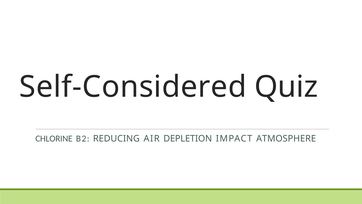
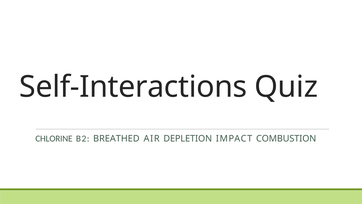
Self-Considered: Self-Considered -> Self-Interactions
REDUCING: REDUCING -> BREATHED
ATMOSPHERE: ATMOSPHERE -> COMBUSTION
